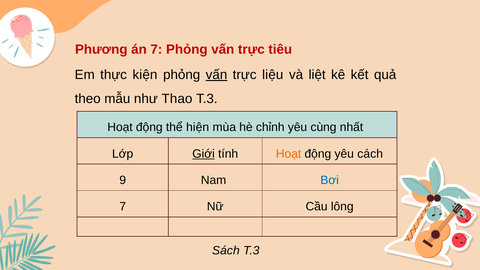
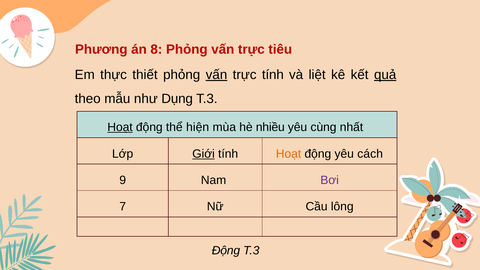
án 7: 7 -> 8
kiện: kiện -> thiết
trực liệu: liệu -> tính
quả underline: none -> present
Thao: Thao -> Dụng
Hoạt at (120, 127) underline: none -> present
chỉnh: chỉnh -> nhiều
Bơi colour: blue -> purple
Sách at (226, 250): Sách -> Động
